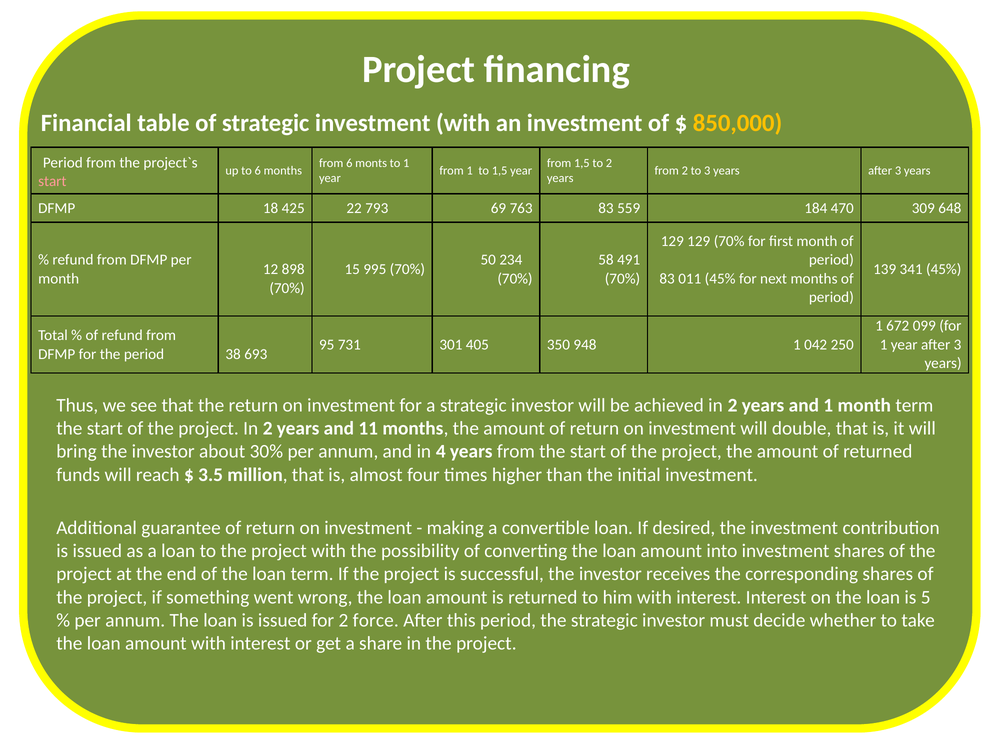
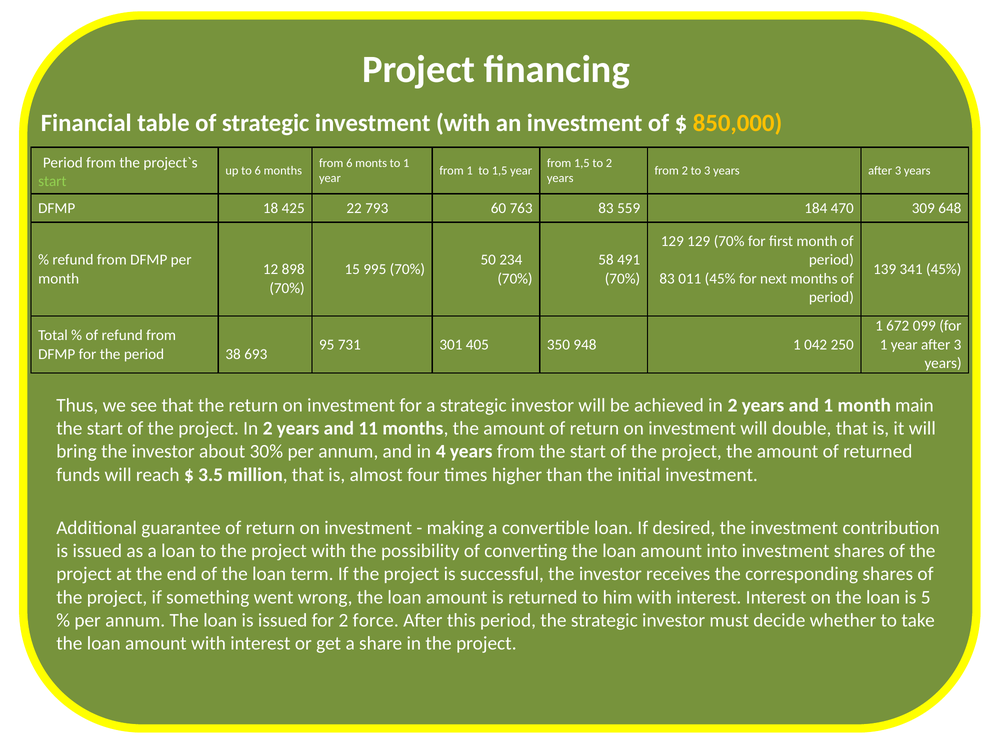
start at (52, 181) colour: pink -> light green
69: 69 -> 60
month term: term -> main
